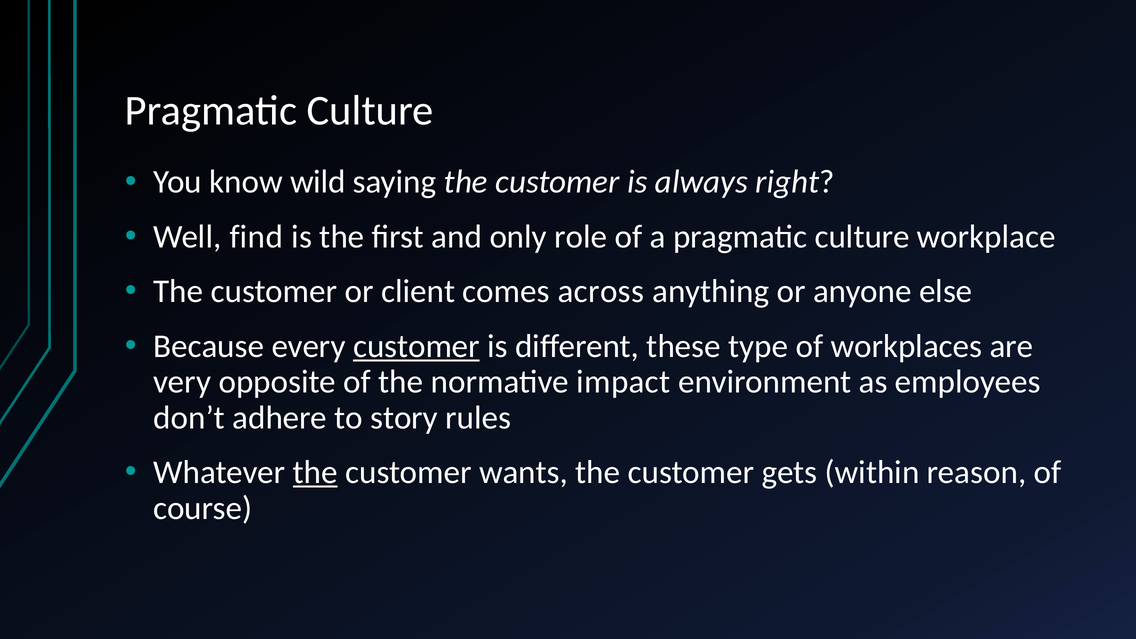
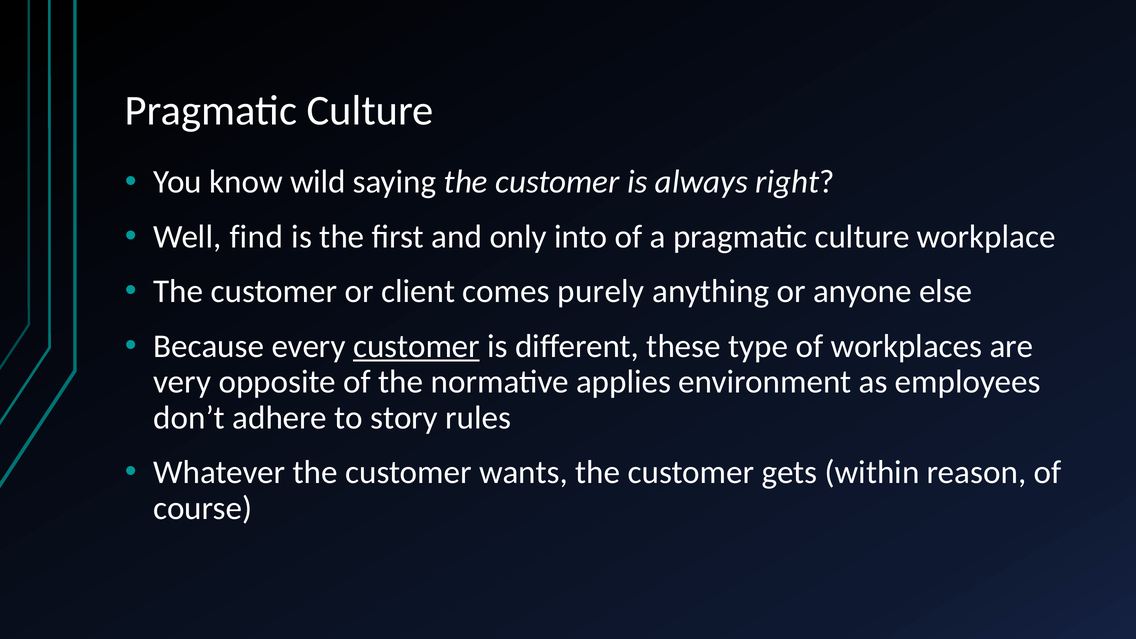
role: role -> into
across: across -> purely
impact: impact -> applies
the at (315, 472) underline: present -> none
